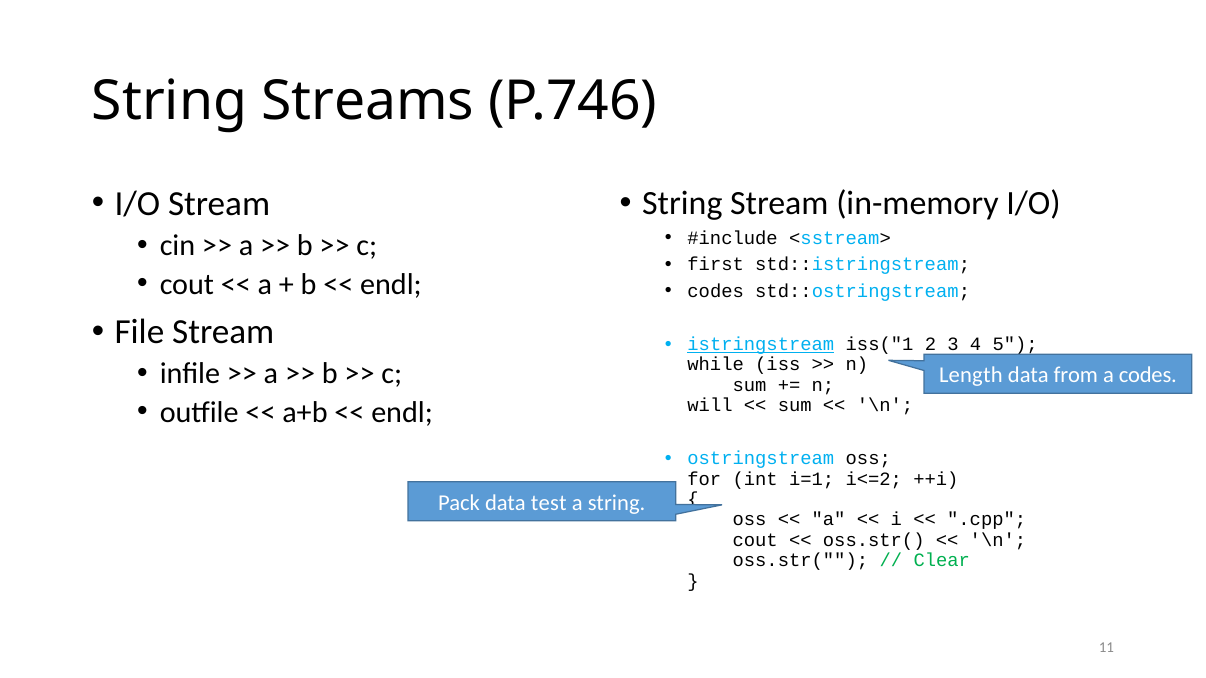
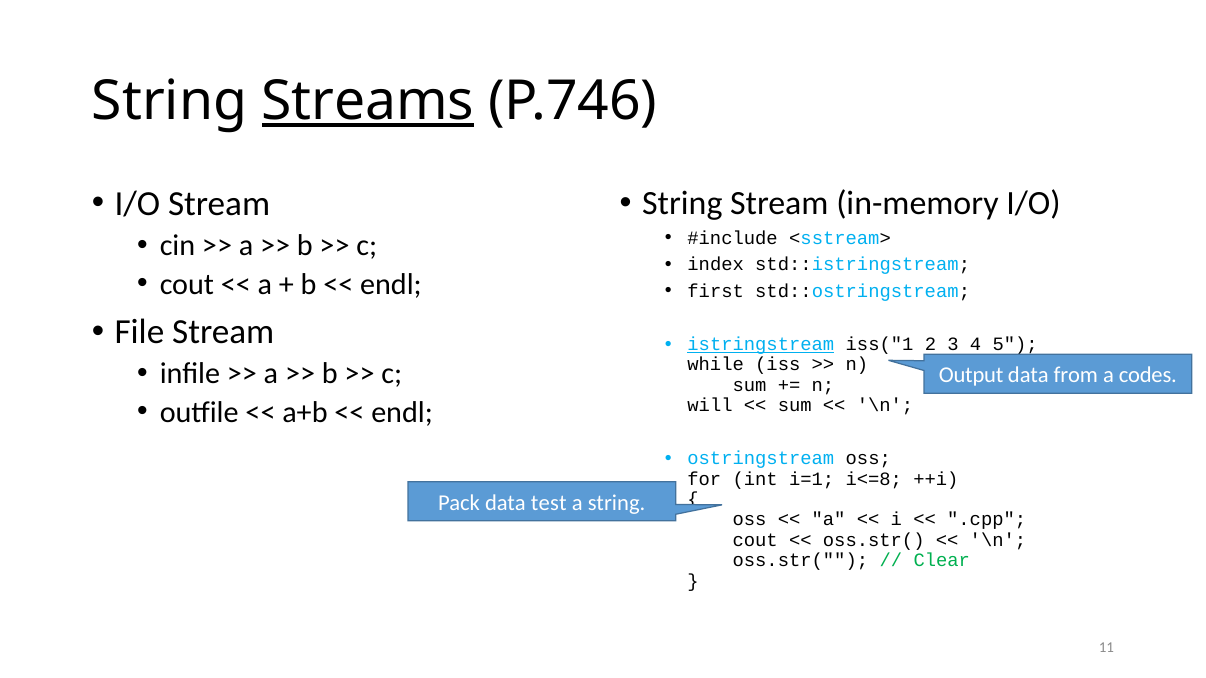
Streams underline: none -> present
first: first -> index
codes at (716, 291): codes -> first
Length: Length -> Output
i<=2: i<=2 -> i<=8
